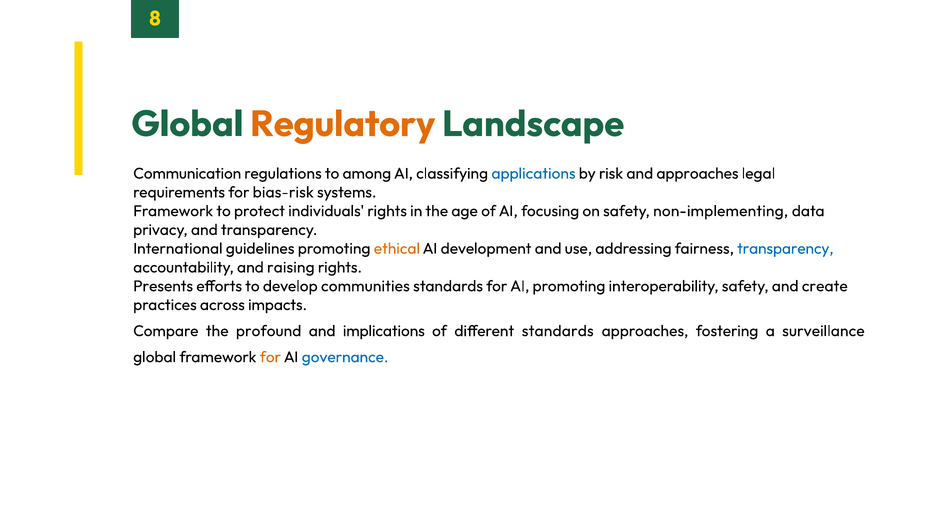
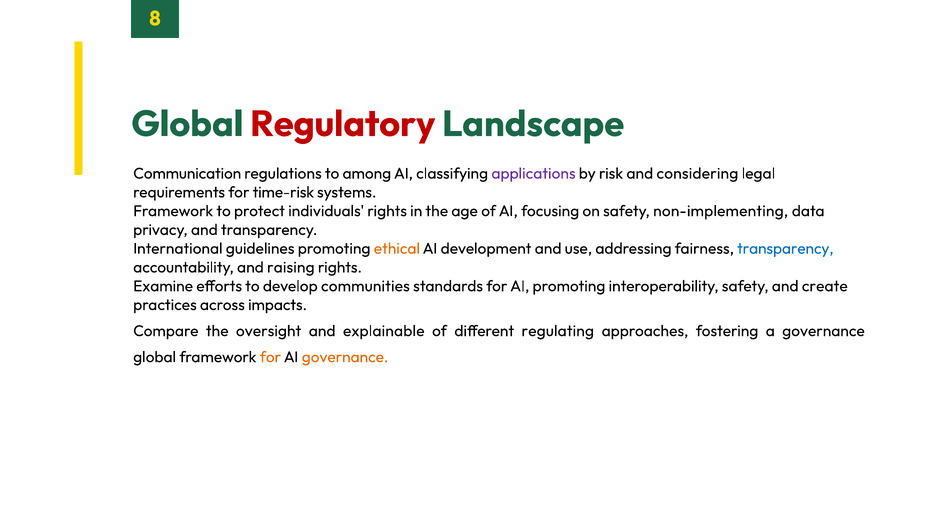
Regulatory colour: orange -> red
applications colour: blue -> purple
and approaches: approaches -> considering
bias-risk: bias-risk -> time-risk
Presents: Presents -> Examine
profound: profound -> oversight
implications: implications -> explainable
different standards: standards -> regulating
a surveillance: surveillance -> governance
governance at (345, 357) colour: blue -> orange
